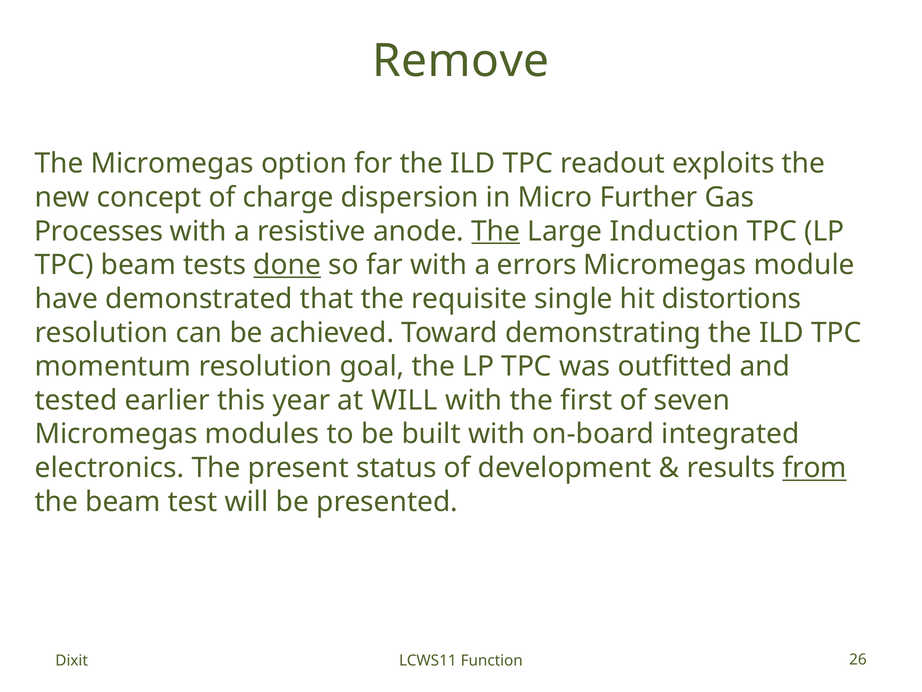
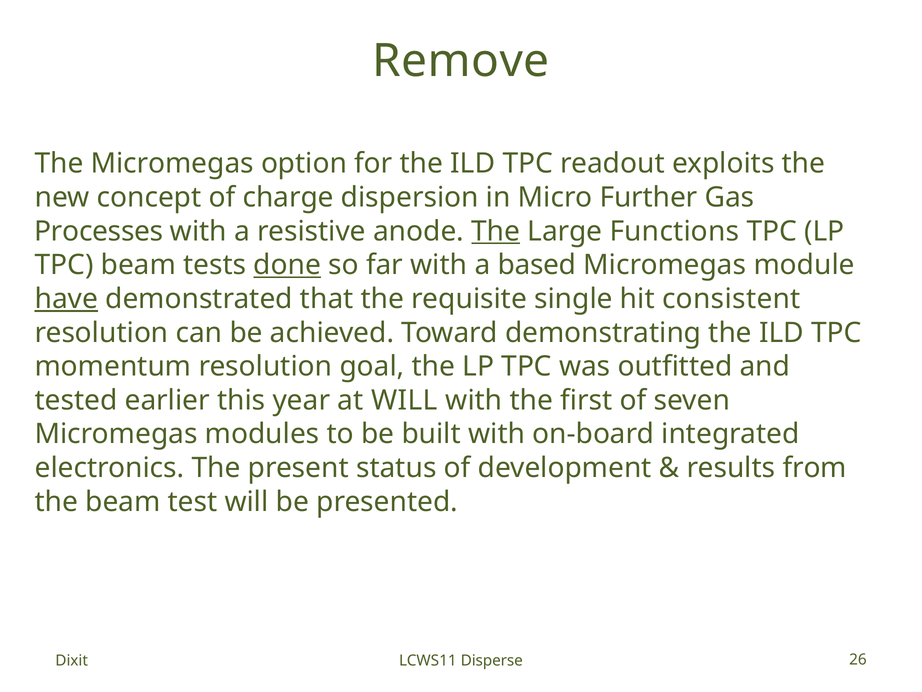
Induction: Induction -> Functions
errors: errors -> based
have underline: none -> present
distortions: distortions -> consistent
from underline: present -> none
Function: Function -> Disperse
